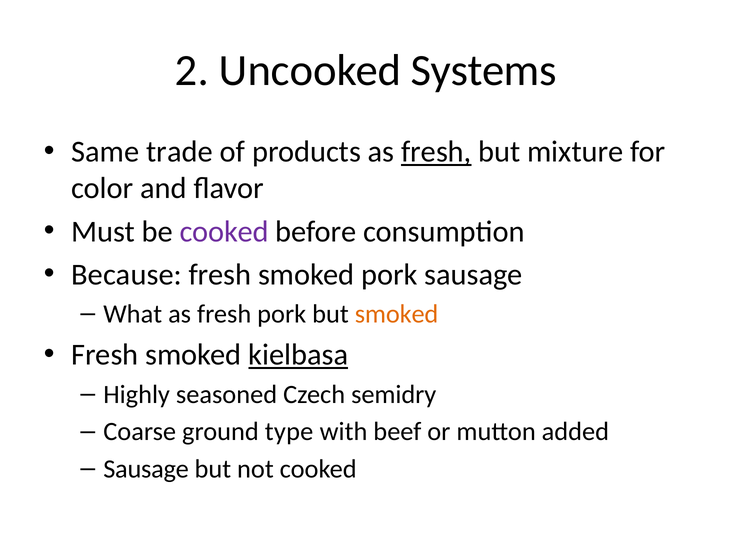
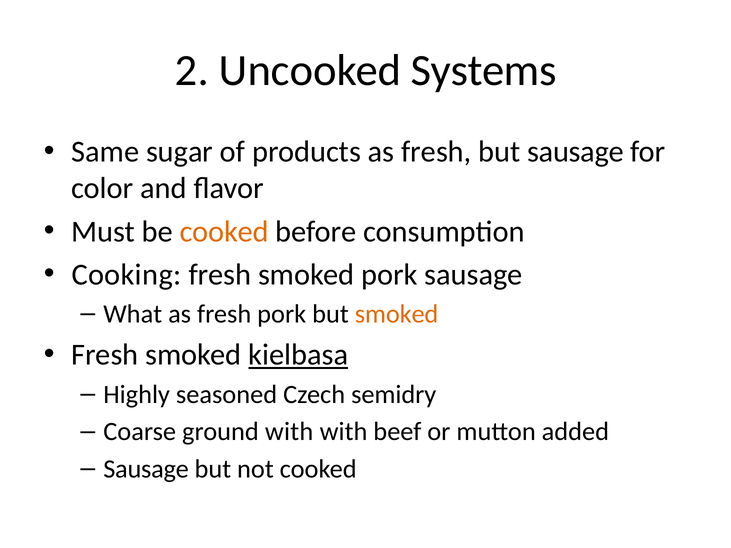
trade: trade -> sugar
fresh at (436, 152) underline: present -> none
but mixture: mixture -> sausage
cooked at (224, 232) colour: purple -> orange
Because: Because -> Cooking
ground type: type -> with
